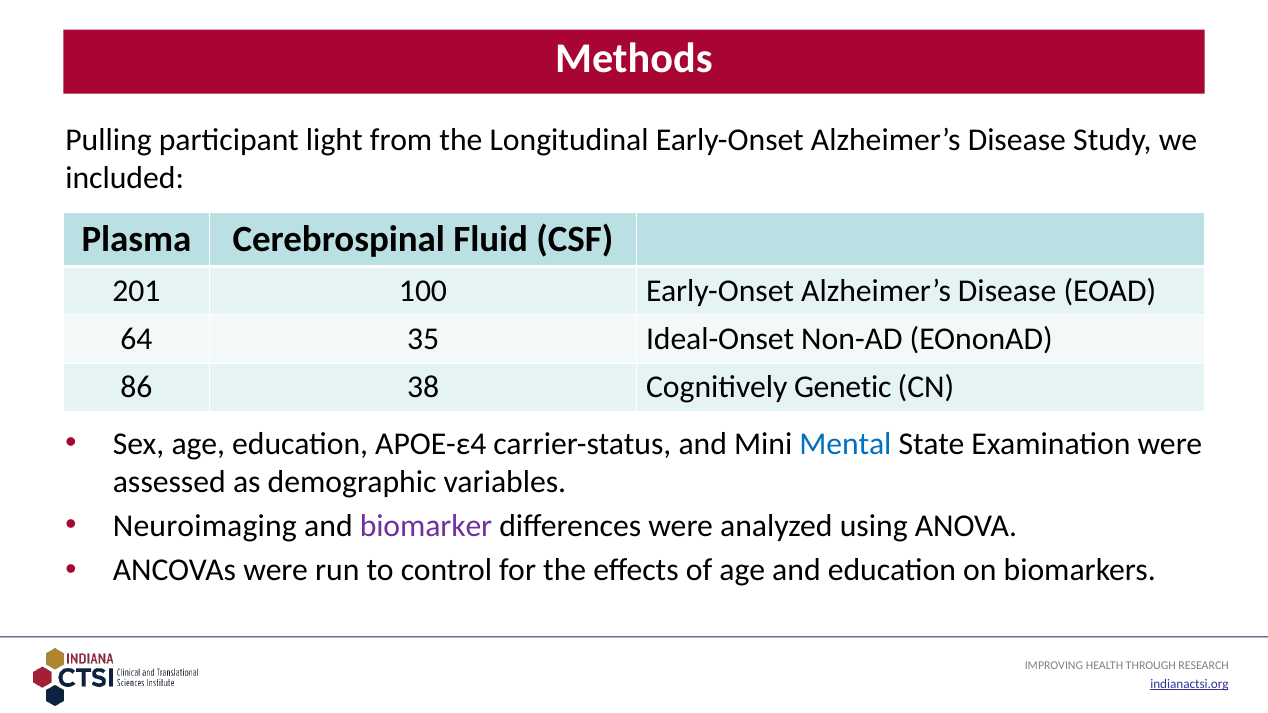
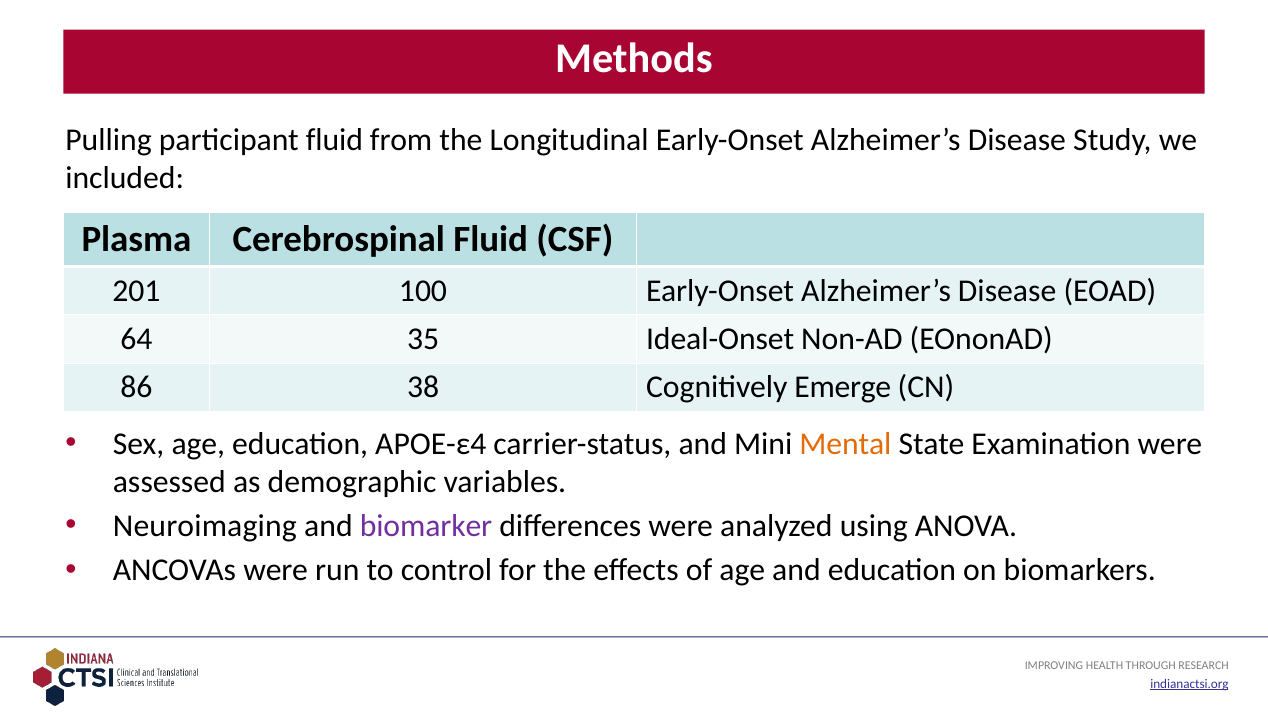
participant light: light -> fluid
Genetic: Genetic -> Emerge
Mental colour: blue -> orange
